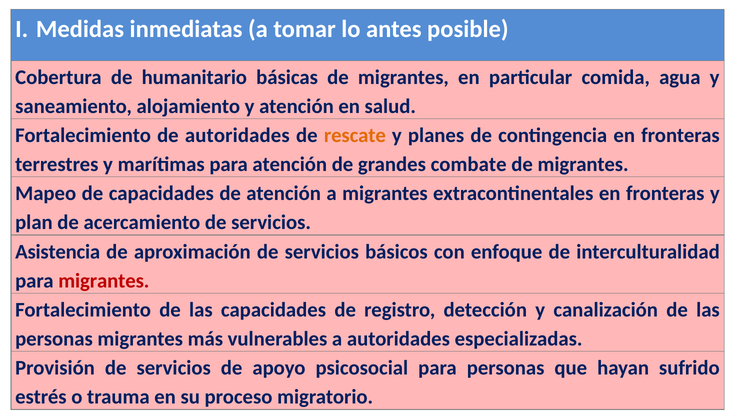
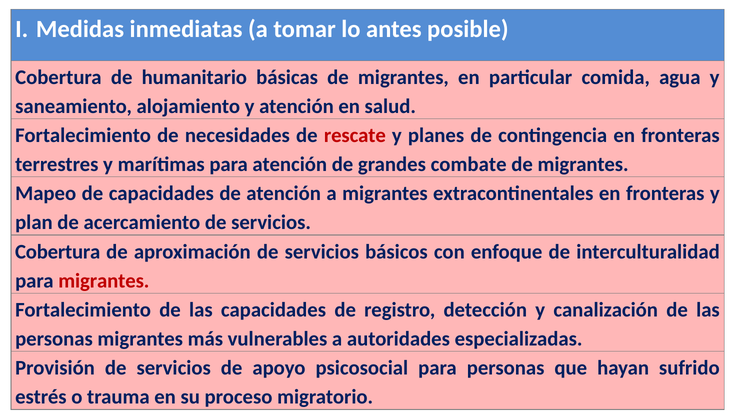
de autoridades: autoridades -> necesidades
rescate colour: orange -> red
Asistencia at (58, 251): Asistencia -> Cobertura
